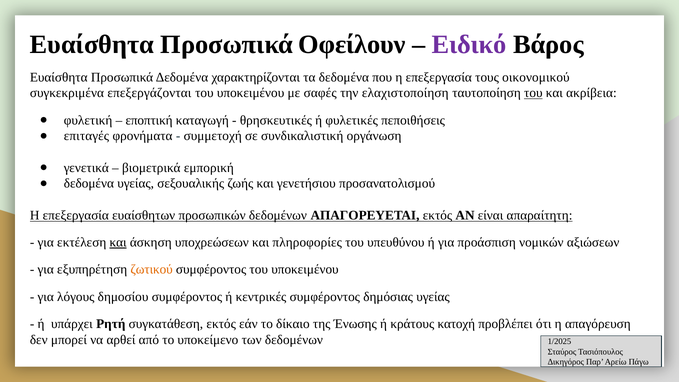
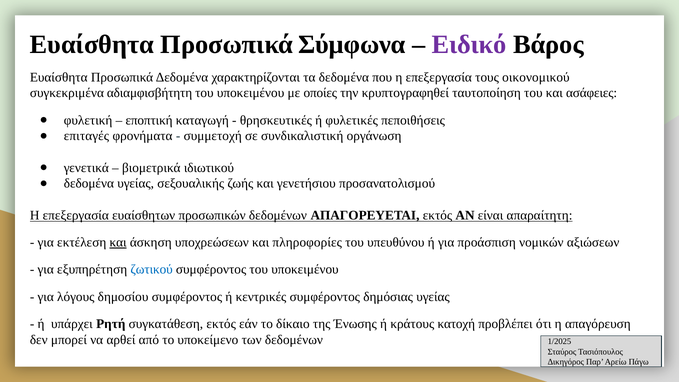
Οφείλουν: Οφείλουν -> Σύμφωνα
επεξεργάζονται: επεξεργάζονται -> αδιαμφισβήτητη
σαφές: σαφές -> οποίες
ελαχιστοποίηση: ελαχιστοποίηση -> κρυπτογραφηθεί
του at (533, 93) underline: present -> none
ακρίβεια: ακρίβεια -> ασάφειες
εμπορική: εμπορική -> ιδιωτικού
ζωτικού colour: orange -> blue
